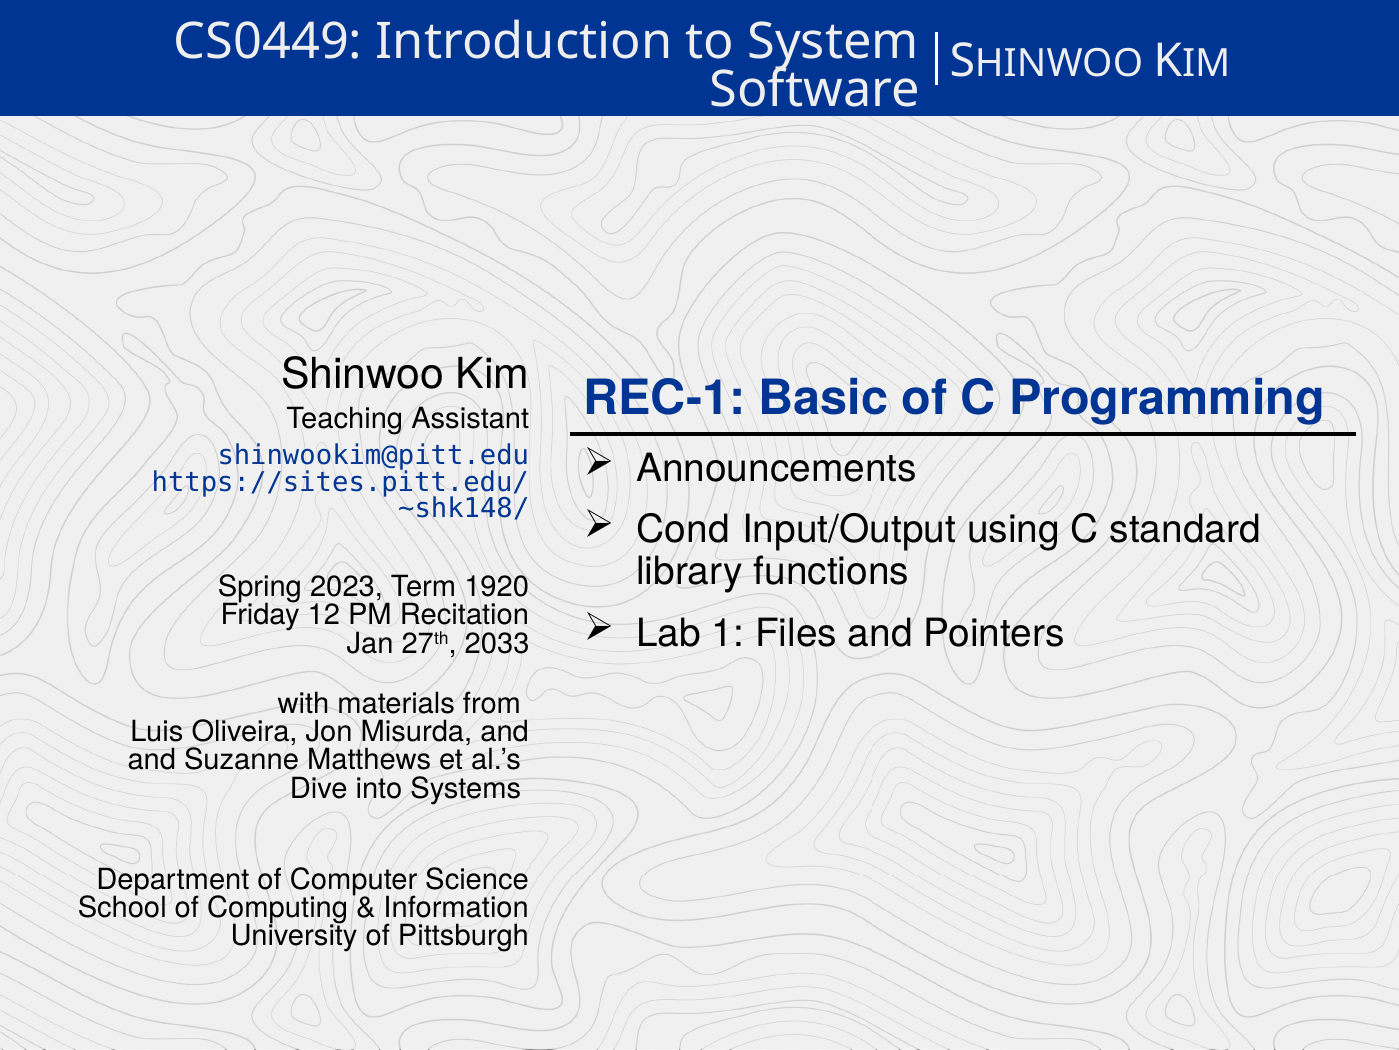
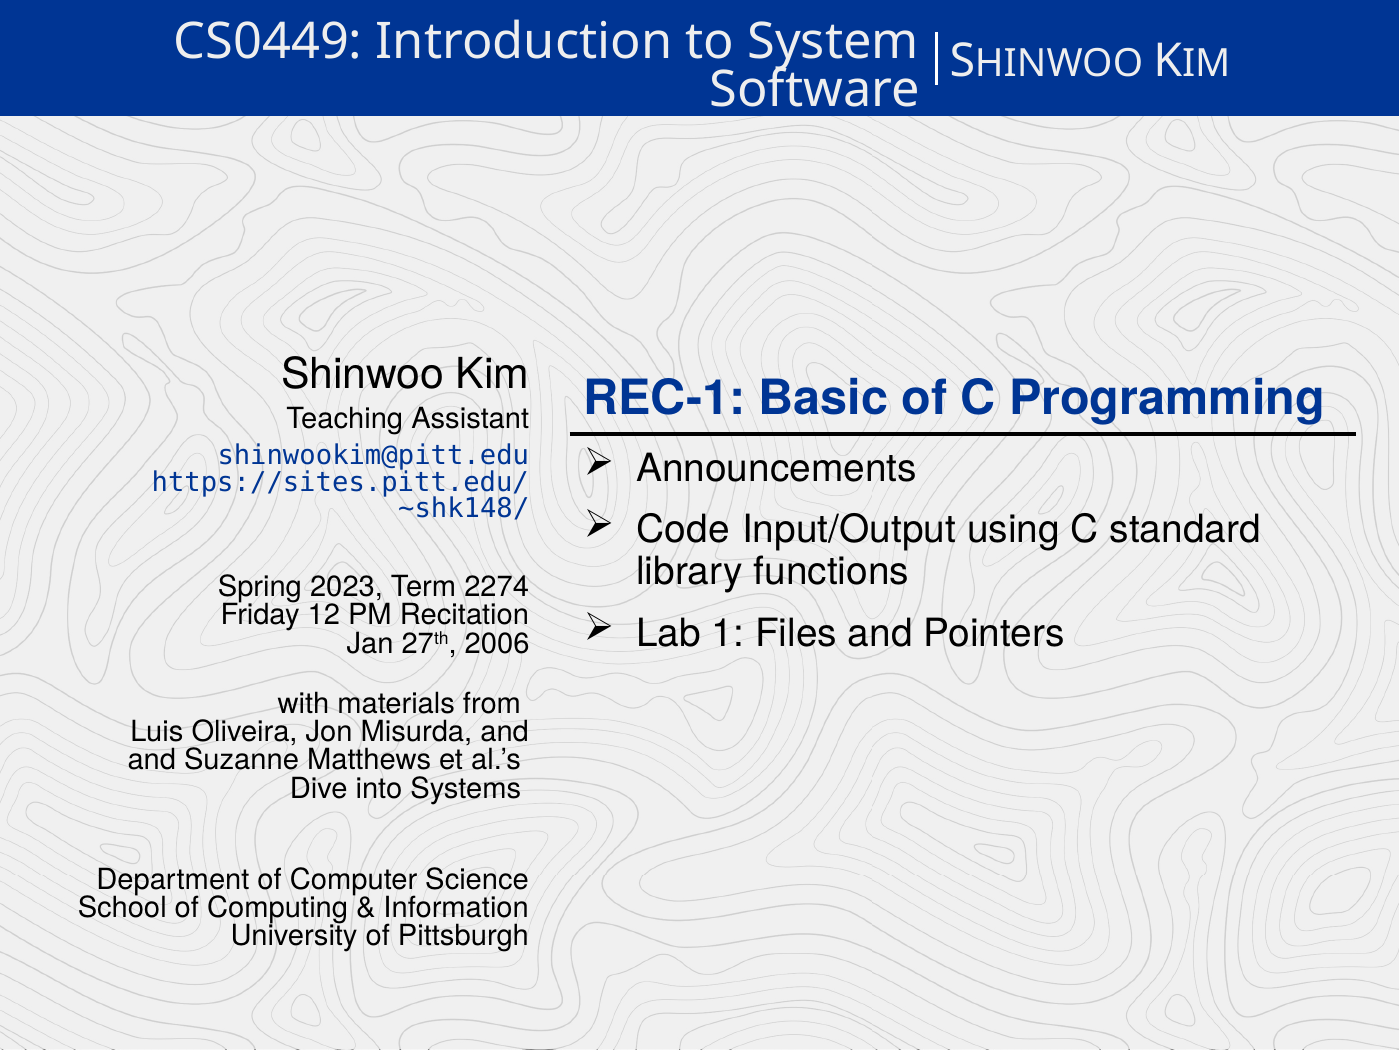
Cond: Cond -> Code
1920: 1920 -> 2274
2033: 2033 -> 2006
